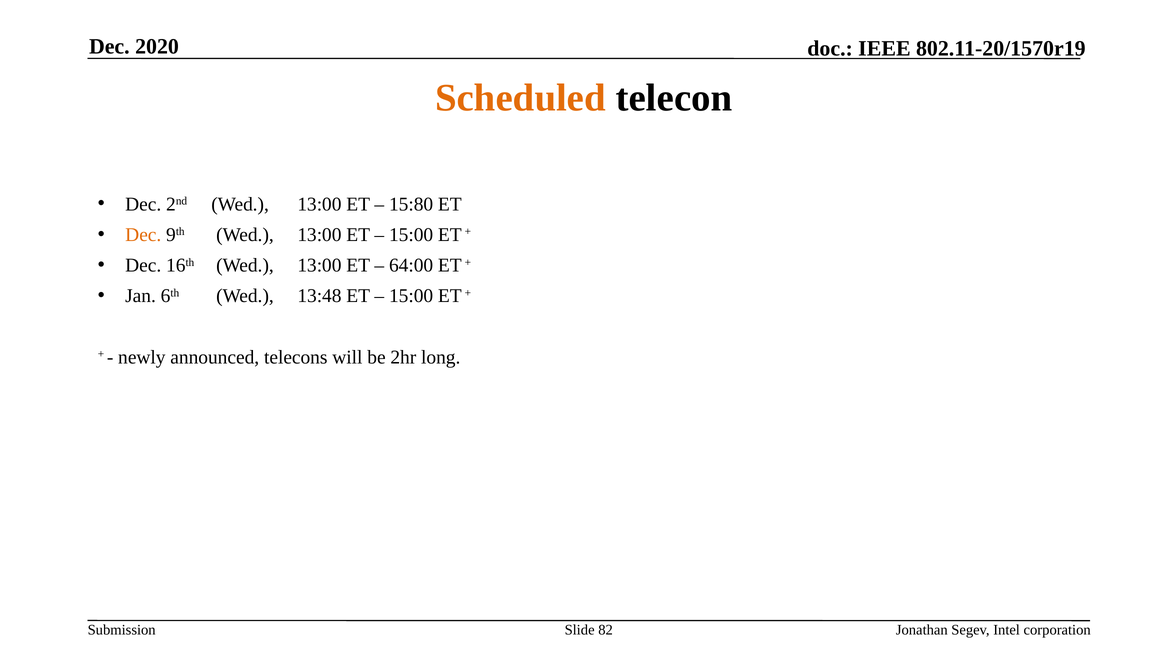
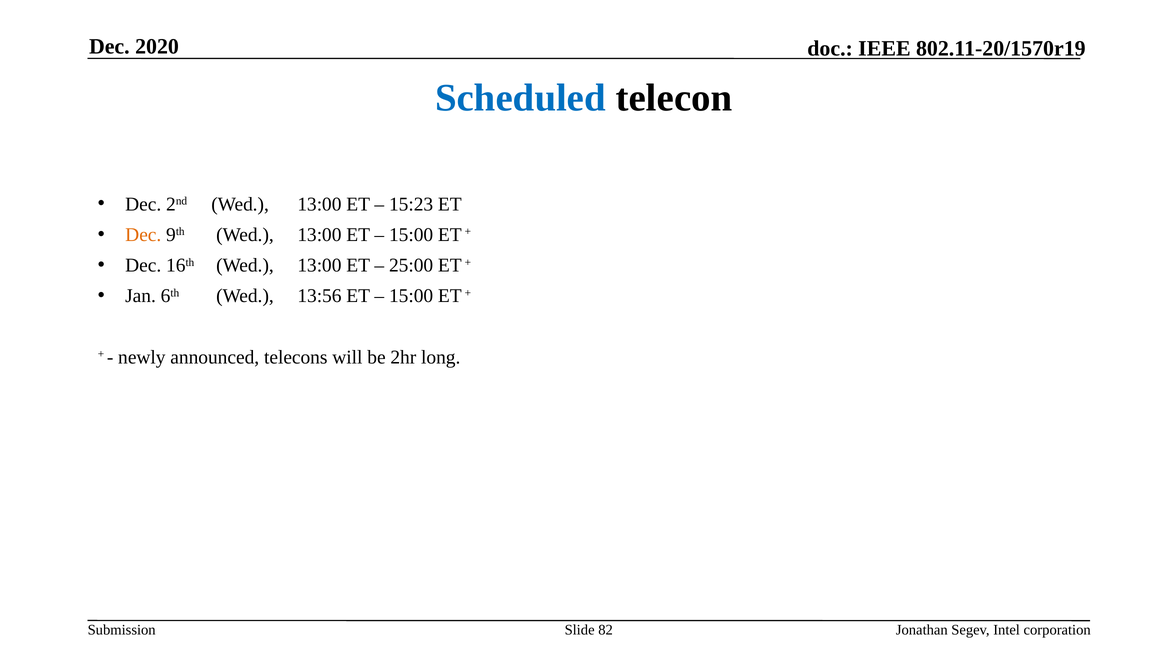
Scheduled colour: orange -> blue
15:80: 15:80 -> 15:23
64:00: 64:00 -> 25:00
13:48: 13:48 -> 13:56
